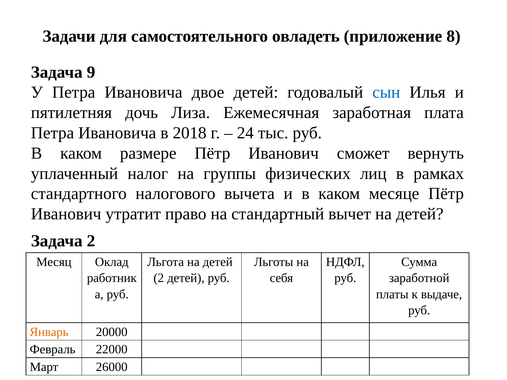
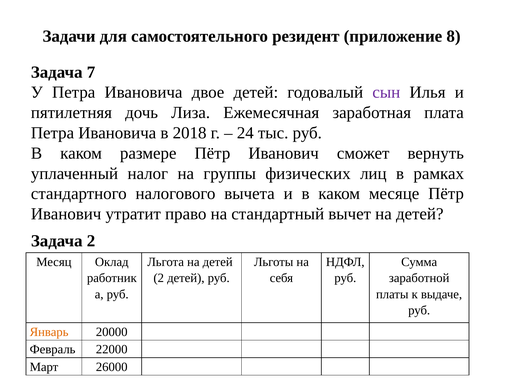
овладеть: овладеть -> резидент
9: 9 -> 7
сын colour: blue -> purple
